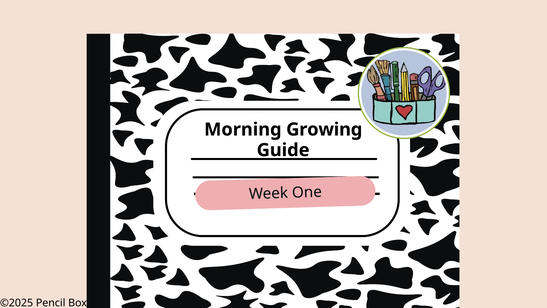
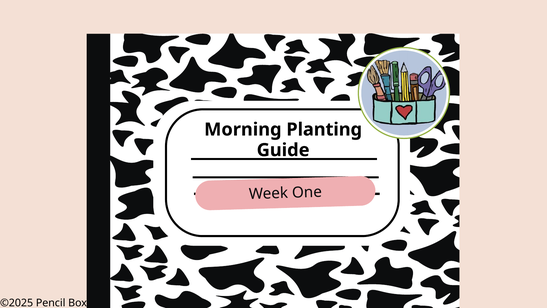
Growing: Growing -> Planting
